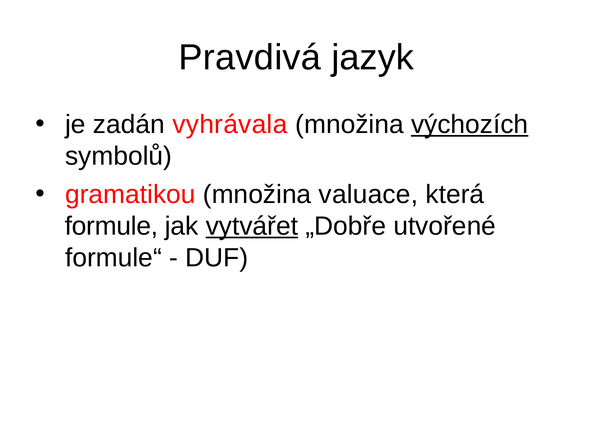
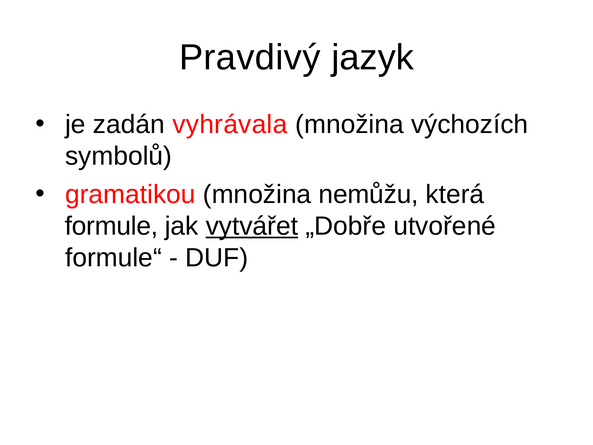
Pravdivá: Pravdivá -> Pravdivý
výchozích underline: present -> none
valuace: valuace -> nemůžu
